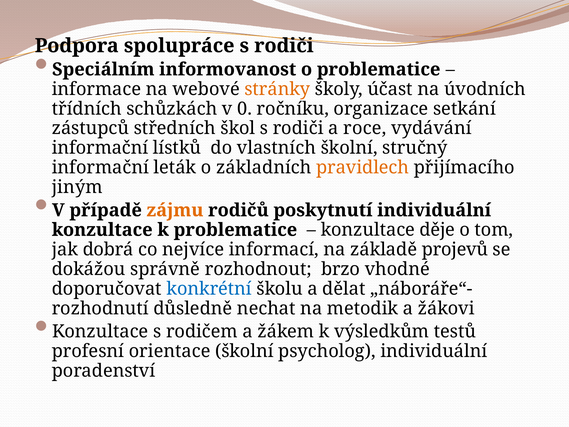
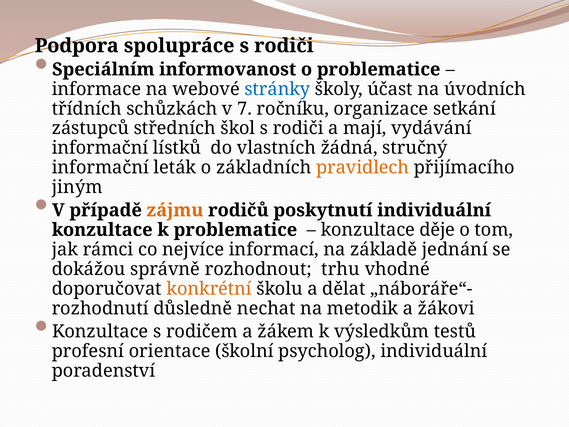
stránky colour: orange -> blue
0: 0 -> 7
roce: roce -> mají
vlastních školní: školní -> žádná
dobrá: dobrá -> rámci
projevů: projevů -> jednání
brzo: brzo -> trhu
konkrétní colour: blue -> orange
